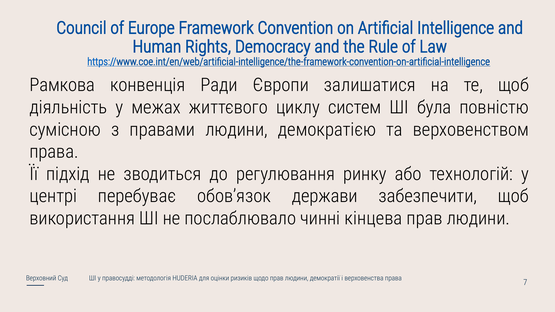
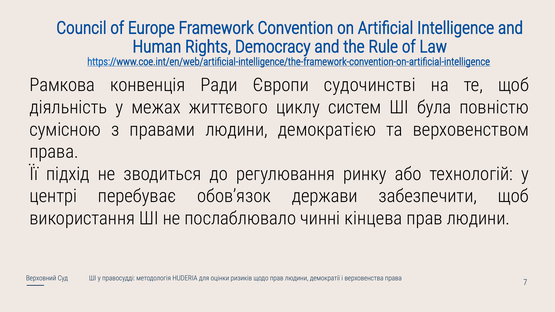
залишатися: залишатися -> судочинстві
